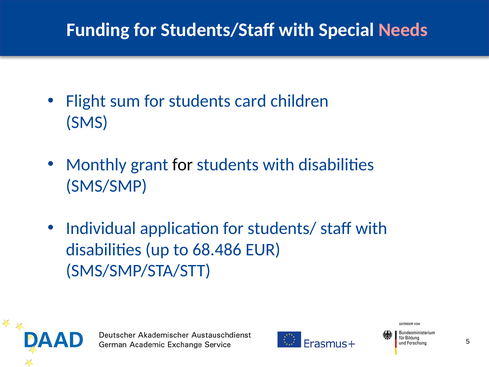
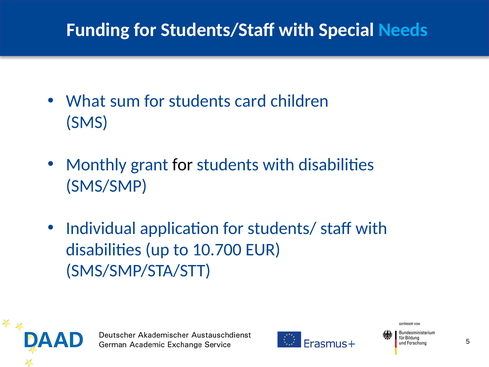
Needs colour: pink -> light blue
Flight: Flight -> What
68.486: 68.486 -> 10.700
